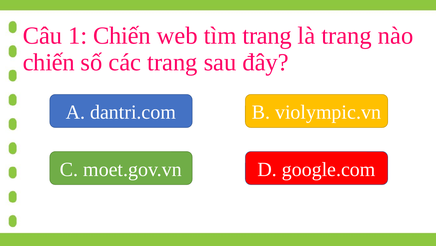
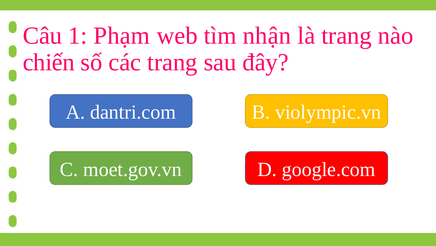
1 Chiến: Chiến -> Phạm
tìm trang: trang -> nhận
